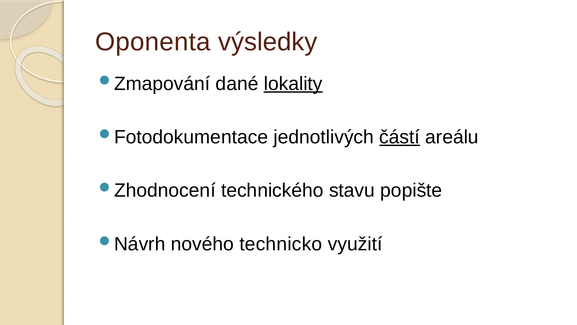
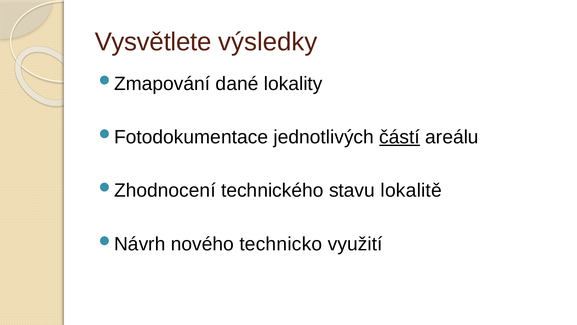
Oponenta: Oponenta -> Vysvětlete
lokality underline: present -> none
popište: popište -> lokalitě
